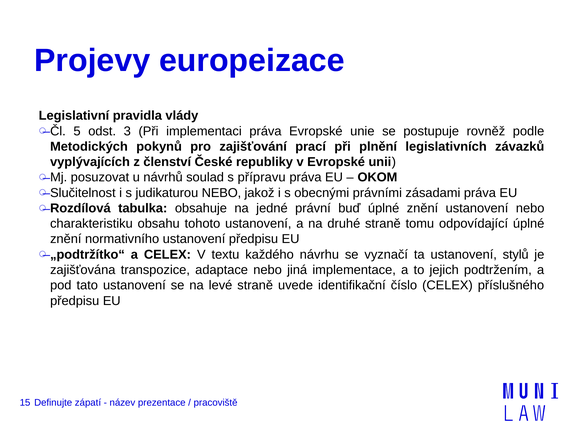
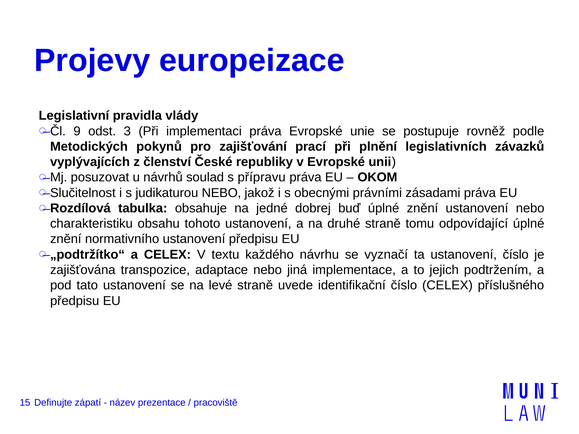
5: 5 -> 9
právní: právní -> dobrej
ustanovení stylů: stylů -> číslo
